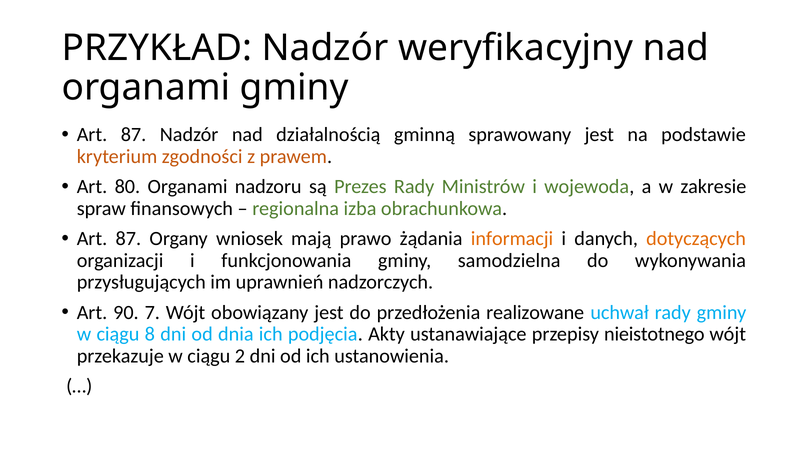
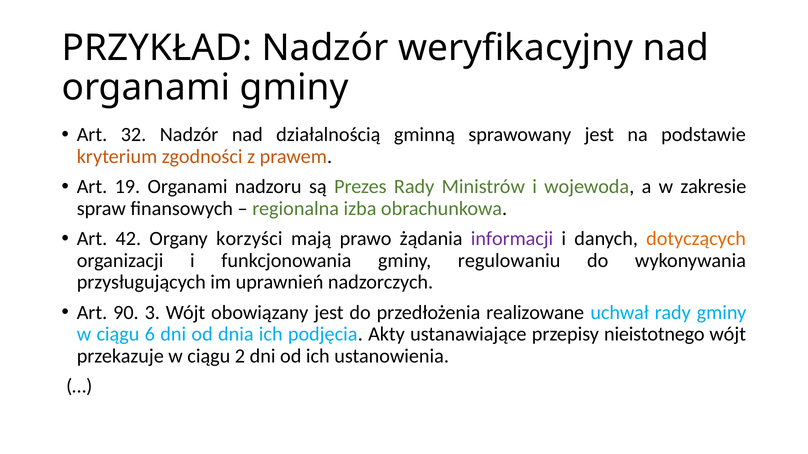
87 at (134, 135): 87 -> 32
80: 80 -> 19
87 at (128, 239): 87 -> 42
wniosek: wniosek -> korzyści
informacji colour: orange -> purple
samodzielna: samodzielna -> regulowaniu
7: 7 -> 3
8: 8 -> 6
